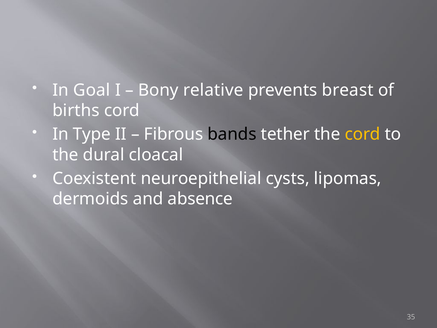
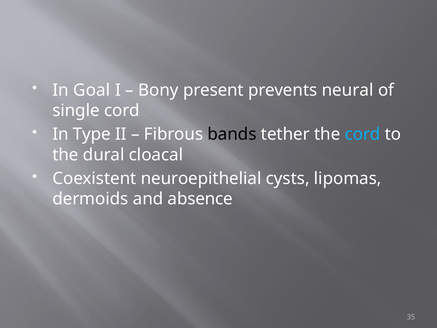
relative: relative -> present
breast: breast -> neural
births: births -> single
cord at (363, 134) colour: yellow -> light blue
